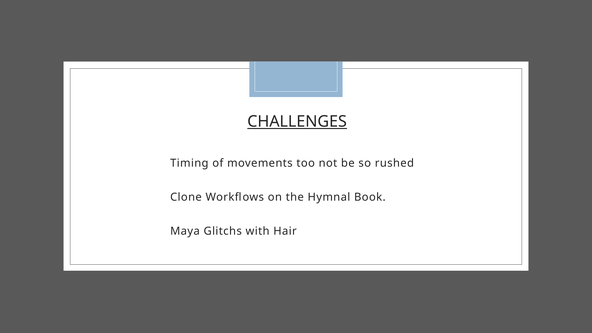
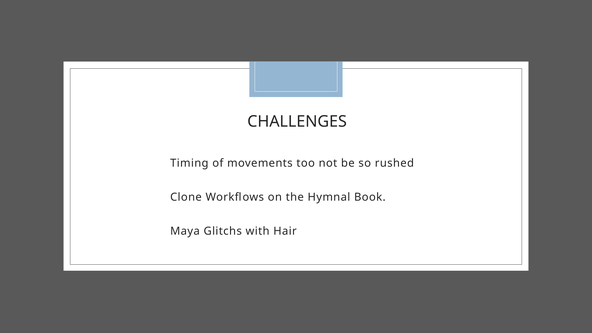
CHALLENGES underline: present -> none
